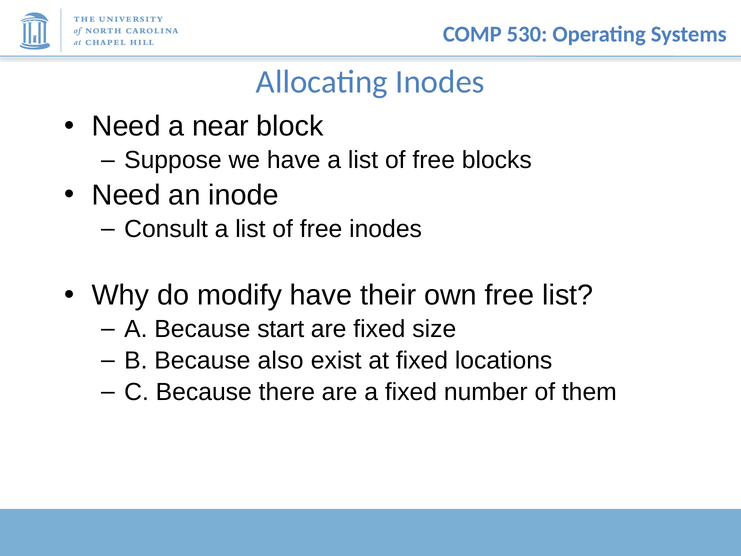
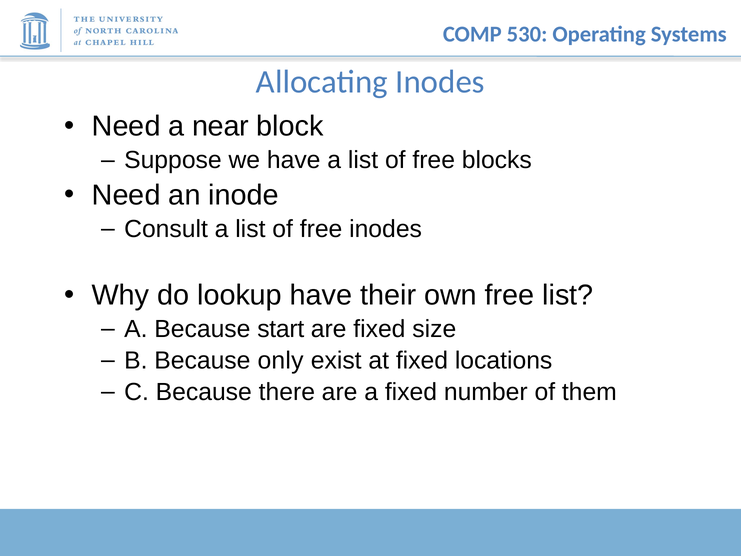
modify: modify -> lookup
also: also -> only
